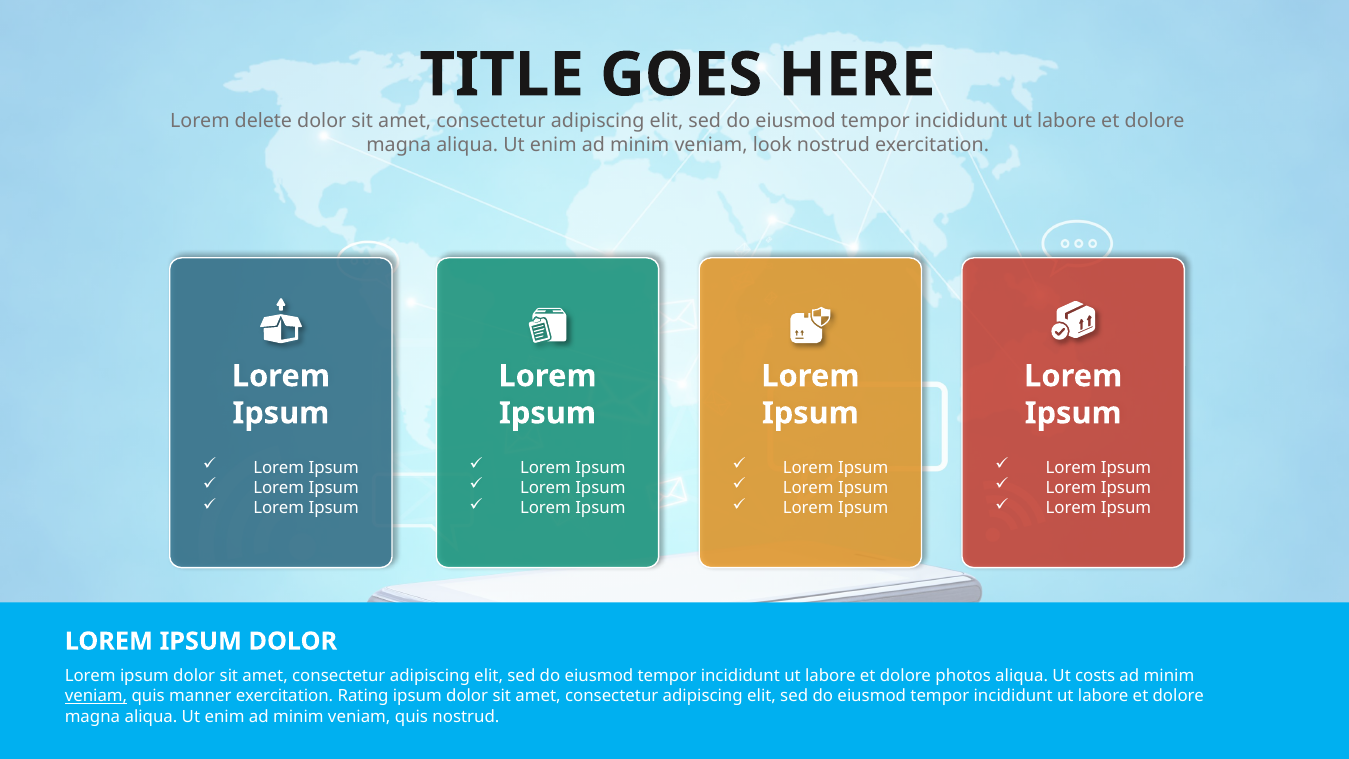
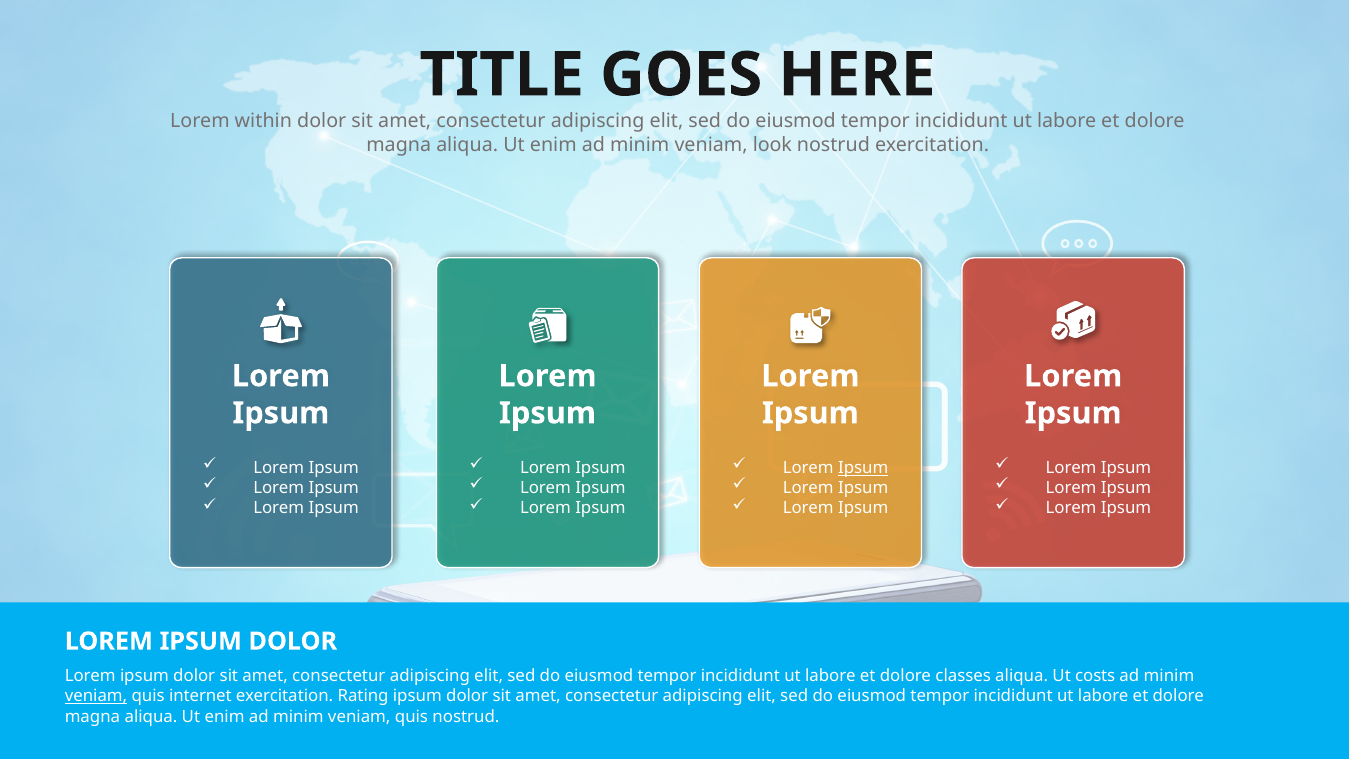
delete: delete -> within
Ipsum at (863, 468) underline: none -> present
photos: photos -> classes
manner: manner -> internet
